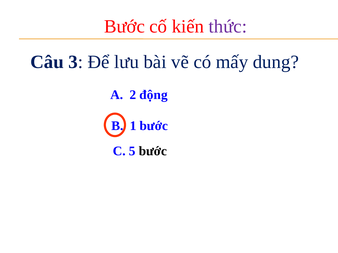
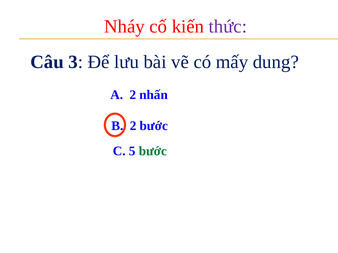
Bước at (125, 27): Bước -> Nháy
động: động -> nhấn
1 at (133, 126): 1 -> 2
bước at (153, 151) colour: black -> green
